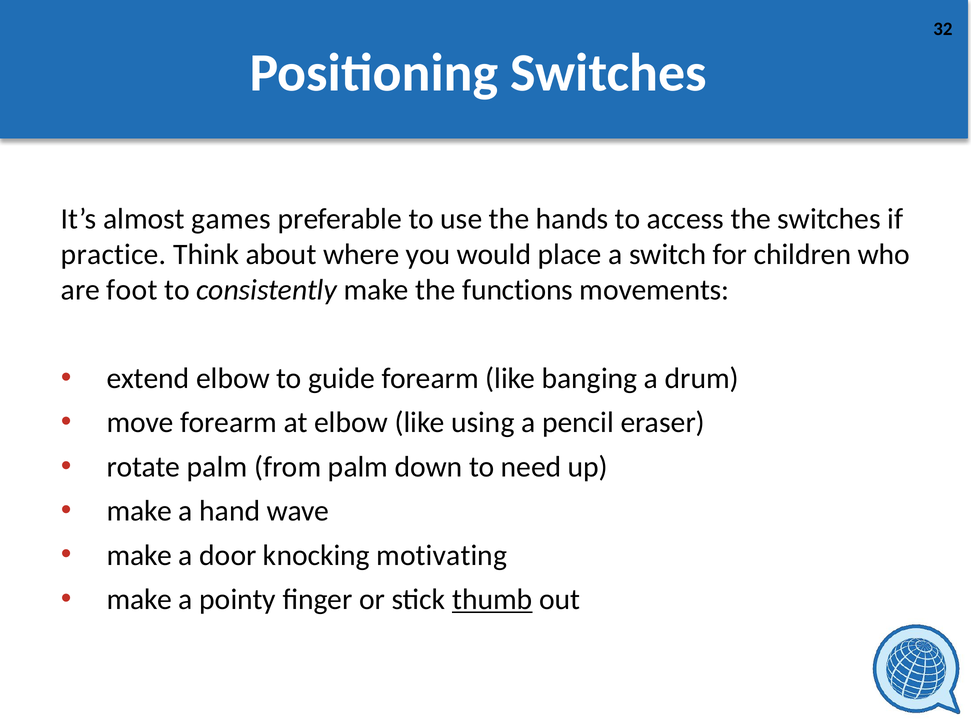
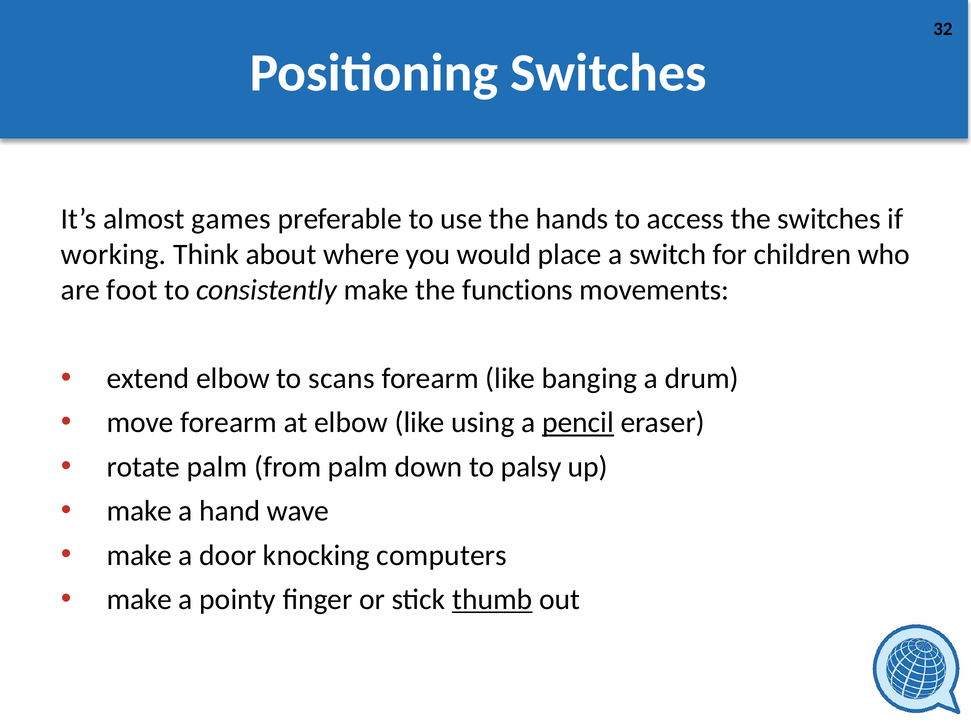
practice: practice -> working
guide: guide -> scans
pencil underline: none -> present
need: need -> palsy
motivating: motivating -> computers
